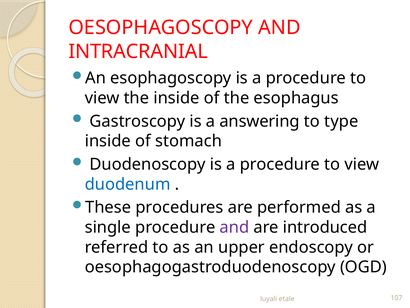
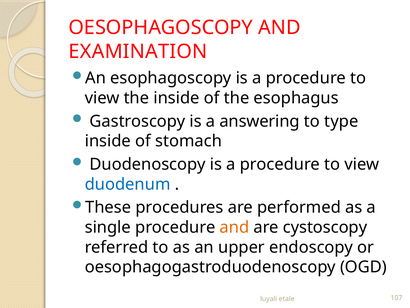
INTRACRANIAL: INTRACRANIAL -> EXAMINATION
and at (234, 227) colour: purple -> orange
introduced: introduced -> cystoscopy
